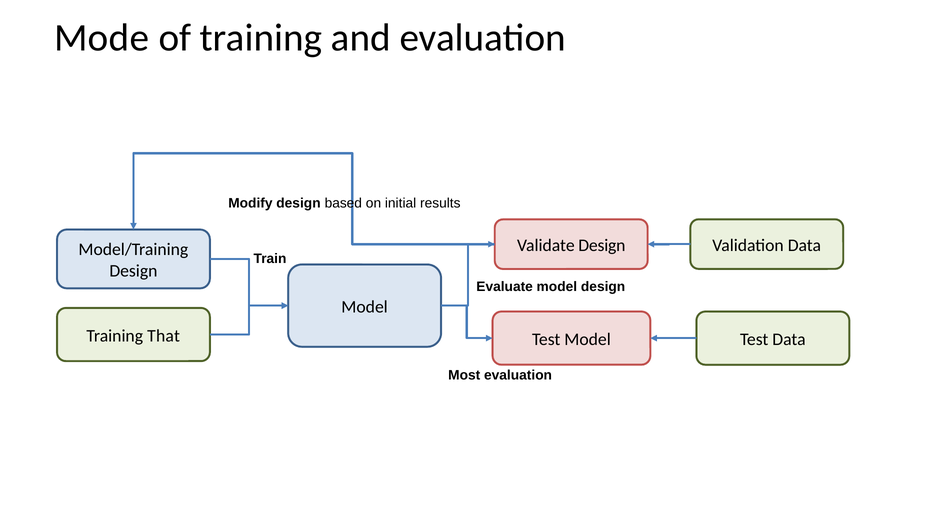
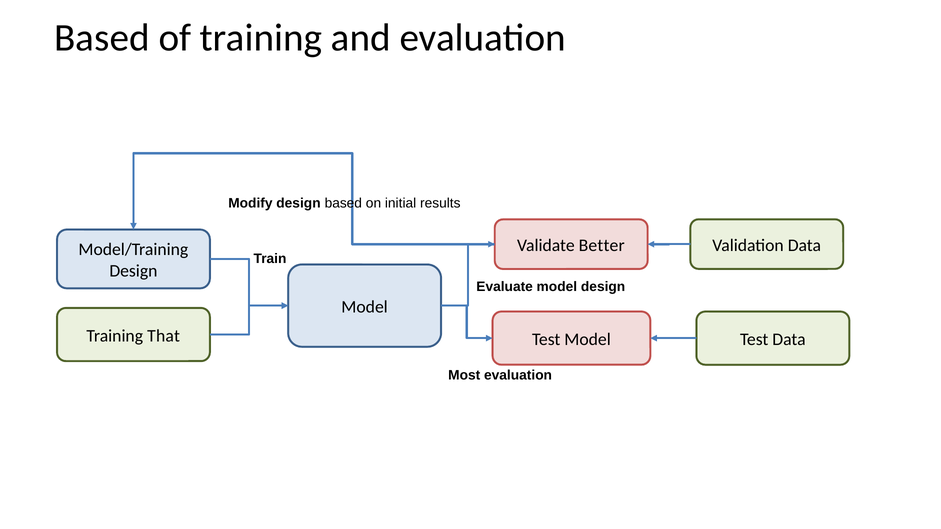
Mode at (102, 38): Mode -> Based
Validate Design: Design -> Better
